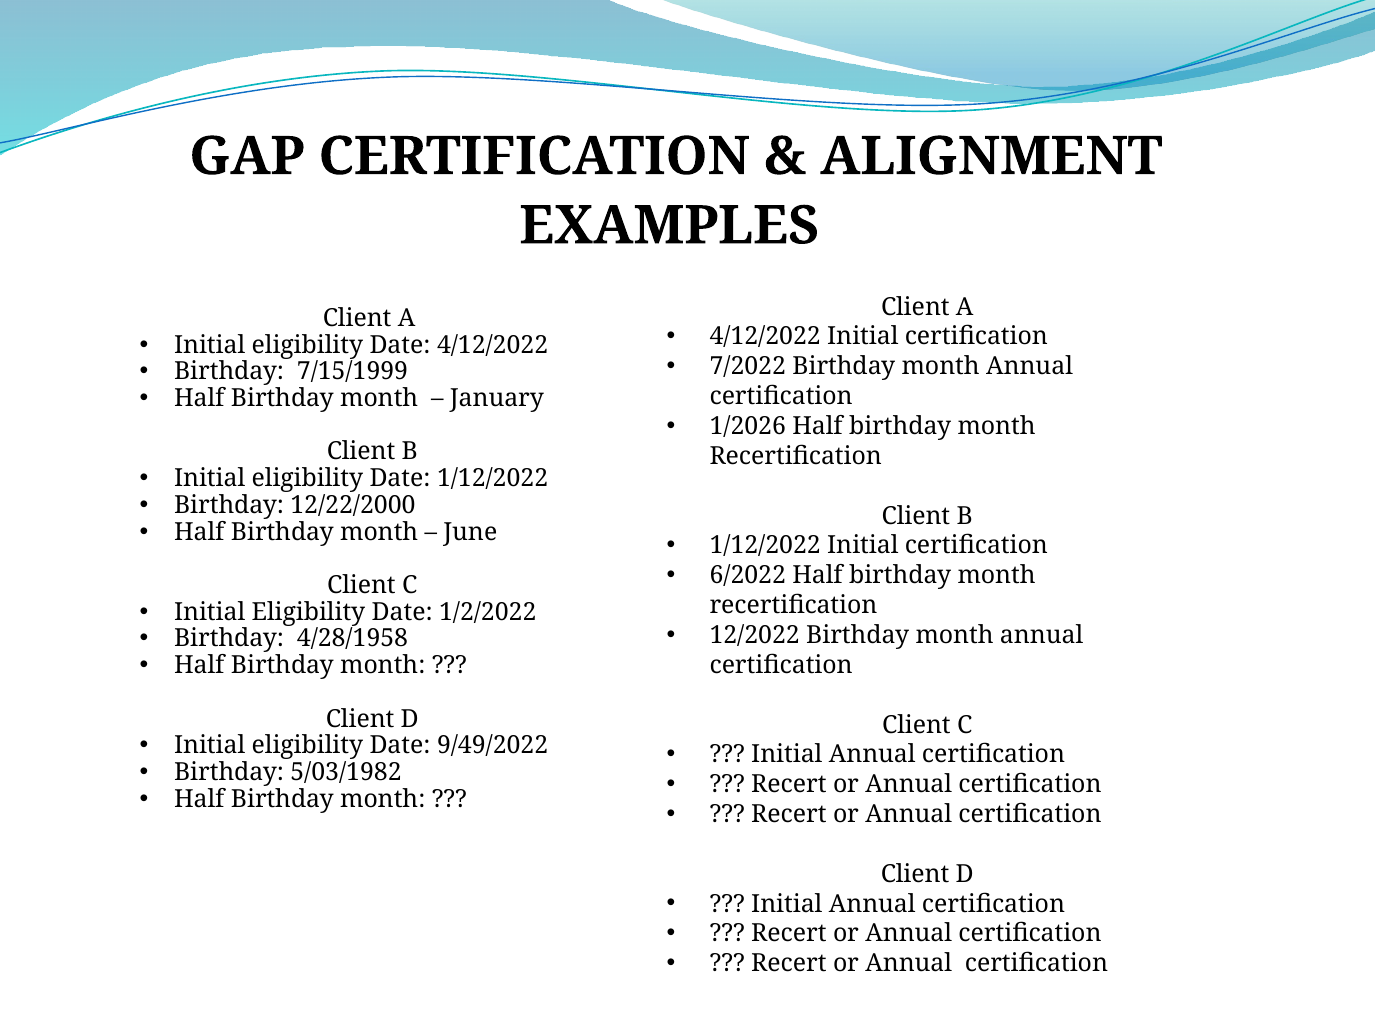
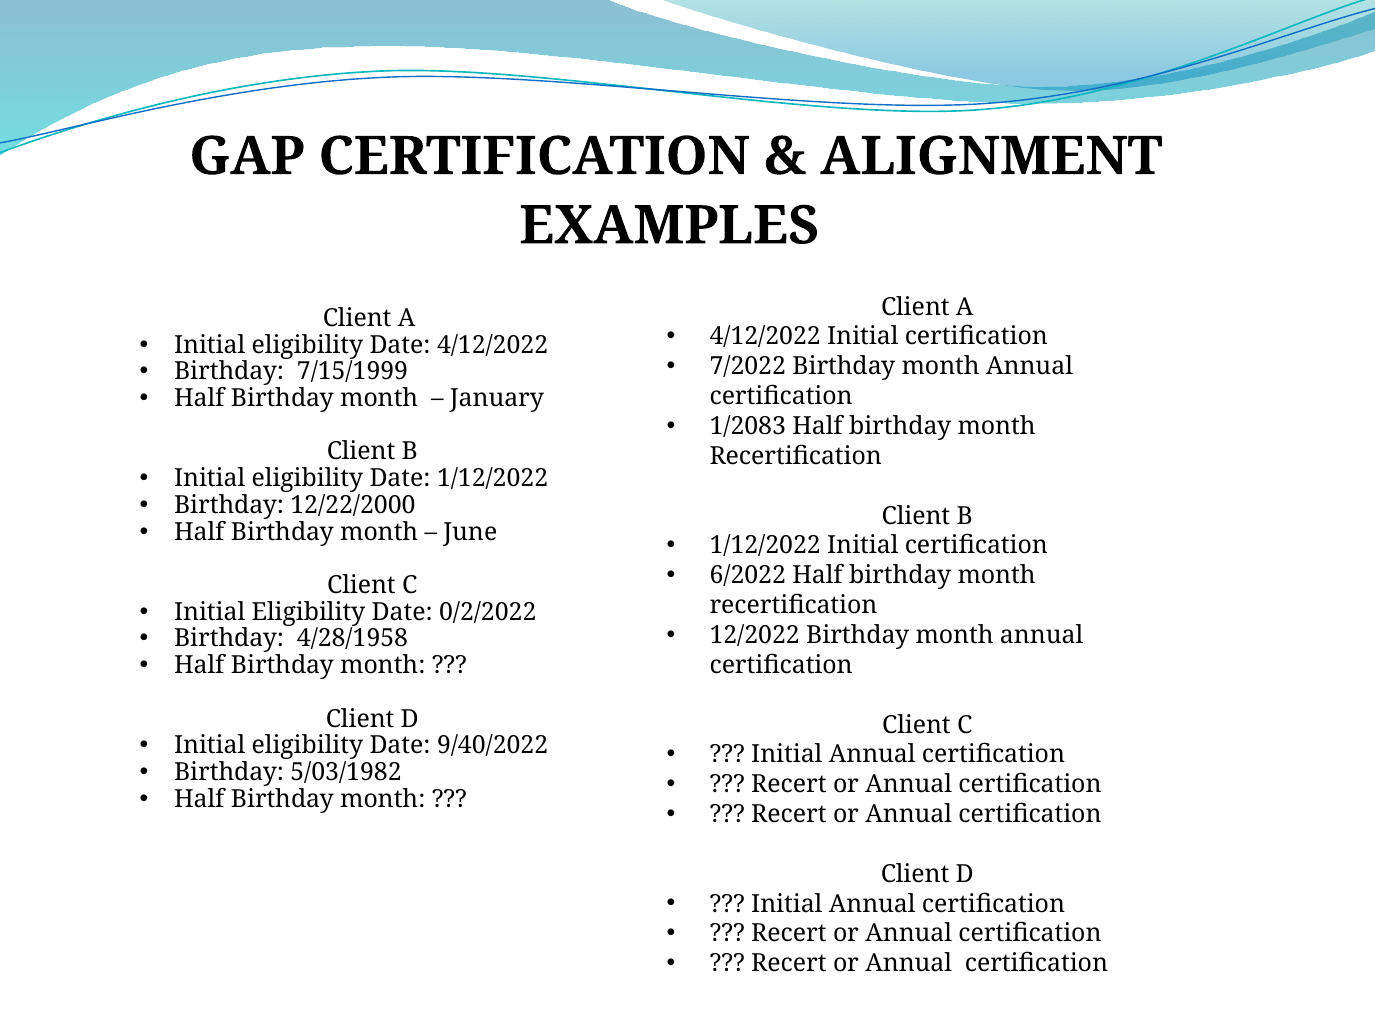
1/2026: 1/2026 -> 1/2083
1/2/2022: 1/2/2022 -> 0/2/2022
9/49/2022: 9/49/2022 -> 9/40/2022
